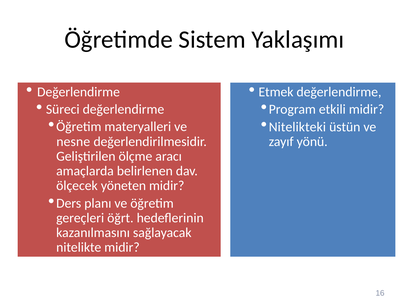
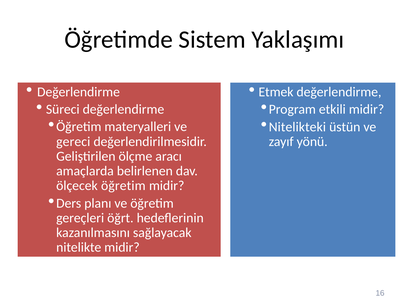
nesne: nesne -> gereci
ölçecek yöneten: yöneten -> öğretim
